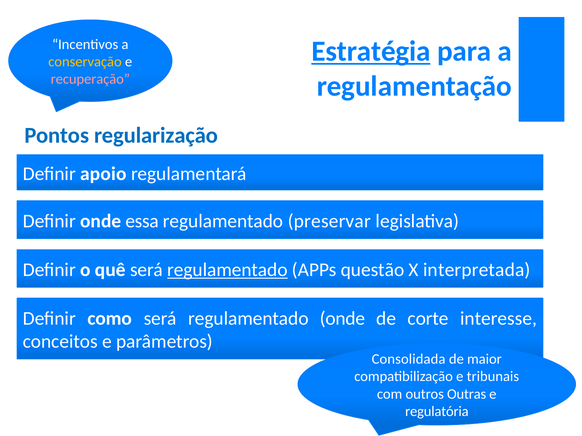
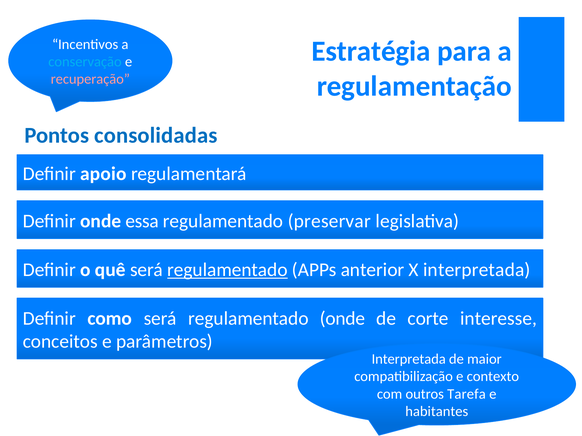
Estratégia underline: present -> none
conservação colour: yellow -> light blue
regularização: regularização -> consolidadas
questão: questão -> anterior
Consolidada at (409, 359): Consolidada -> Interpretada
tribunais: tribunais -> contexto
Outras: Outras -> Tarefa
regulatória: regulatória -> habitantes
